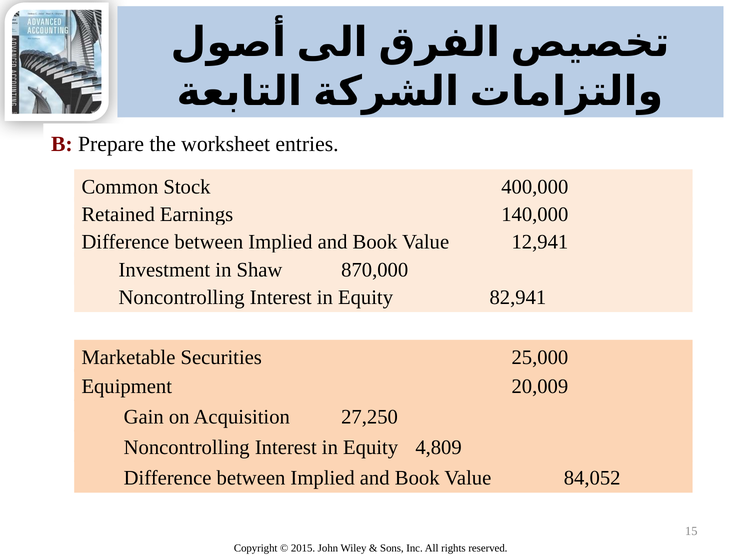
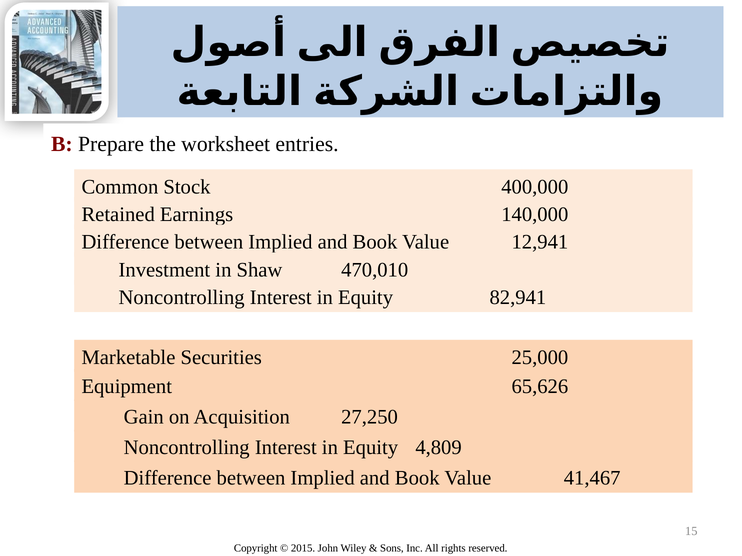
870,000: 870,000 -> 470,010
20,009: 20,009 -> 65,626
84,052: 84,052 -> 41,467
